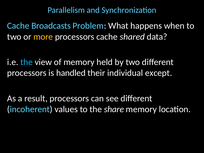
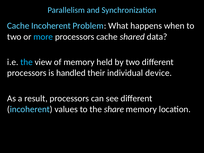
Cache Broadcasts: Broadcasts -> Incoherent
more colour: yellow -> light blue
except: except -> device
